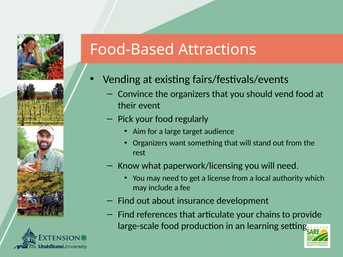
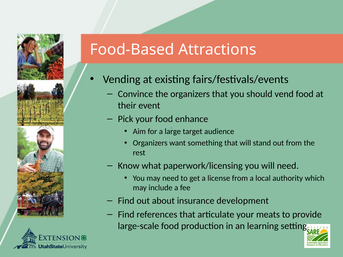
regularly: regularly -> enhance
chains: chains -> meats
